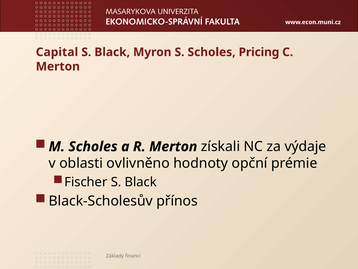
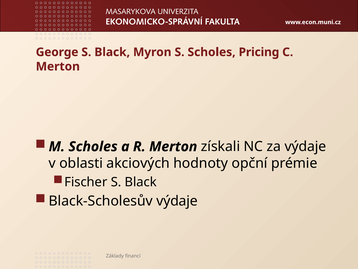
Capital: Capital -> George
ovlivněno: ovlivněno -> akciových
Black-Scholesův přínos: přínos -> výdaje
